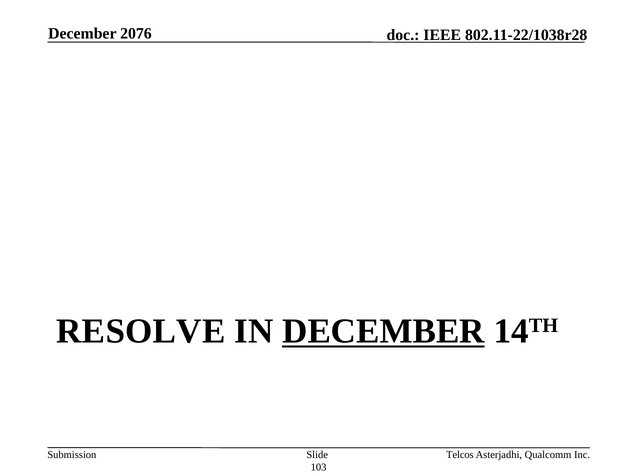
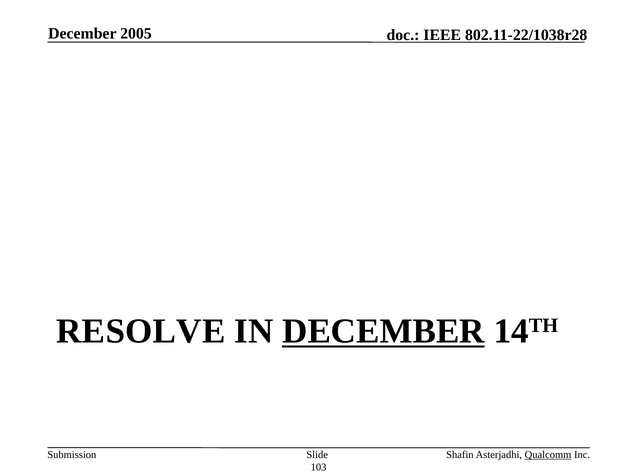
2076: 2076 -> 2005
Telcos: Telcos -> Shafin
Qualcomm underline: none -> present
